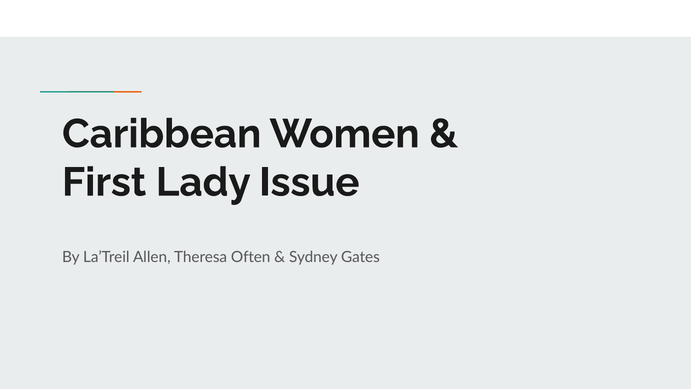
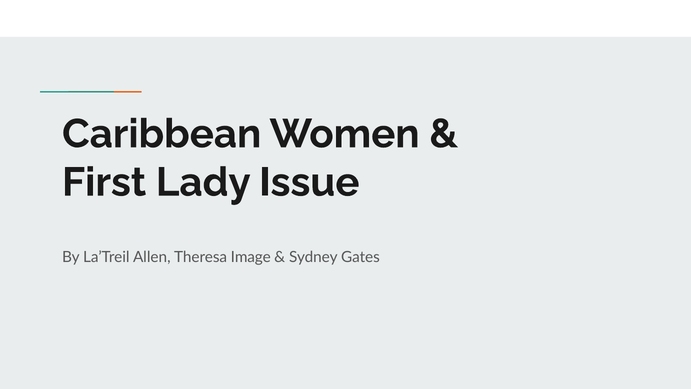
Often: Often -> Image
